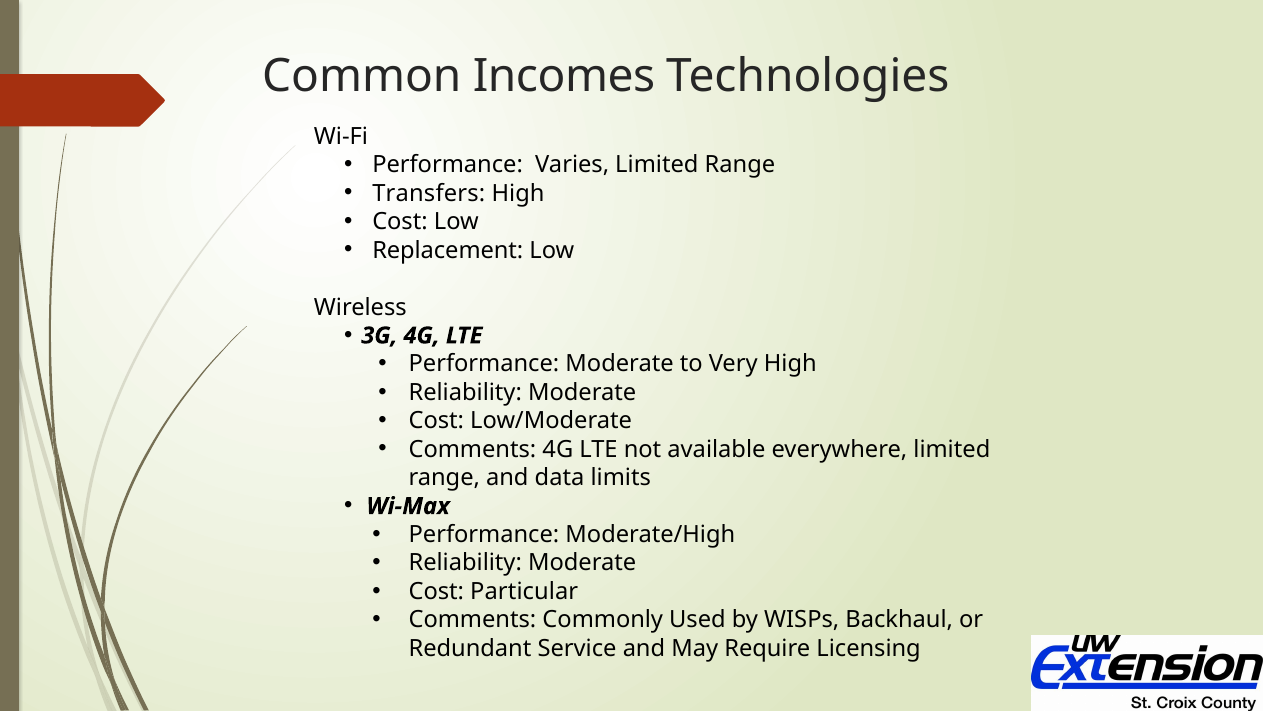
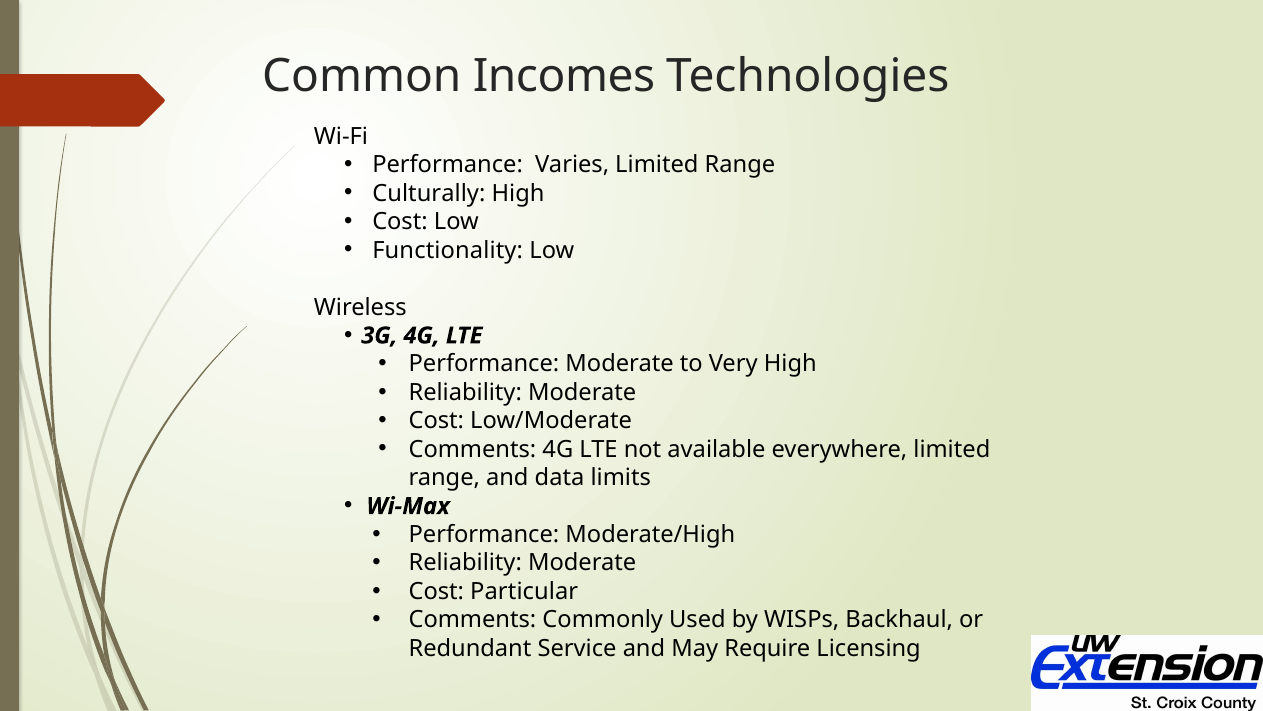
Transfers: Transfers -> Culturally
Replacement: Replacement -> Functionality
